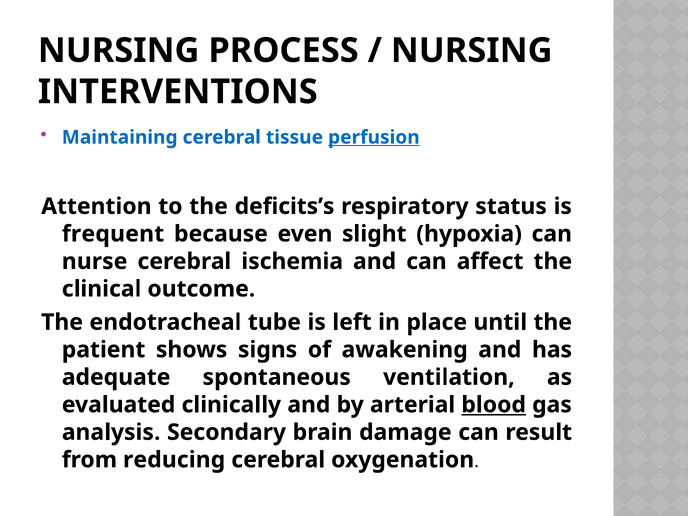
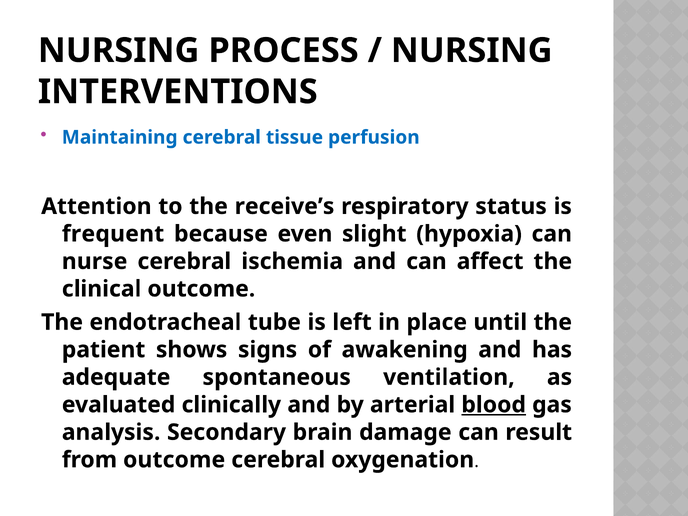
perfusion underline: present -> none
deficits’s: deficits’s -> receive’s
from reducing: reducing -> outcome
